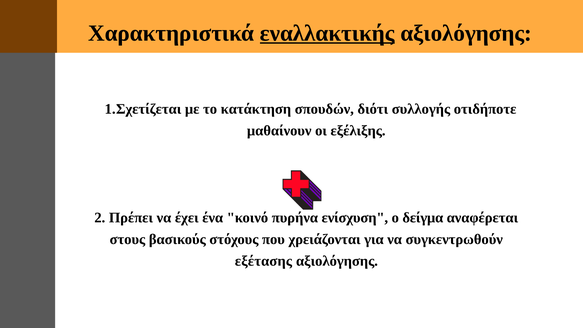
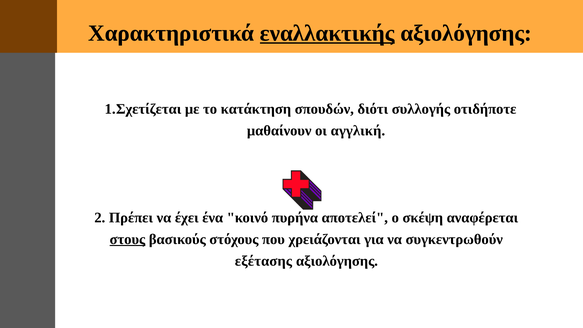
εξέλιξης: εξέλιξης -> αγγλική
ενίσχυση: ενίσχυση -> αποτελεί
δείγμα: δείγμα -> σκέψη
στους underline: none -> present
